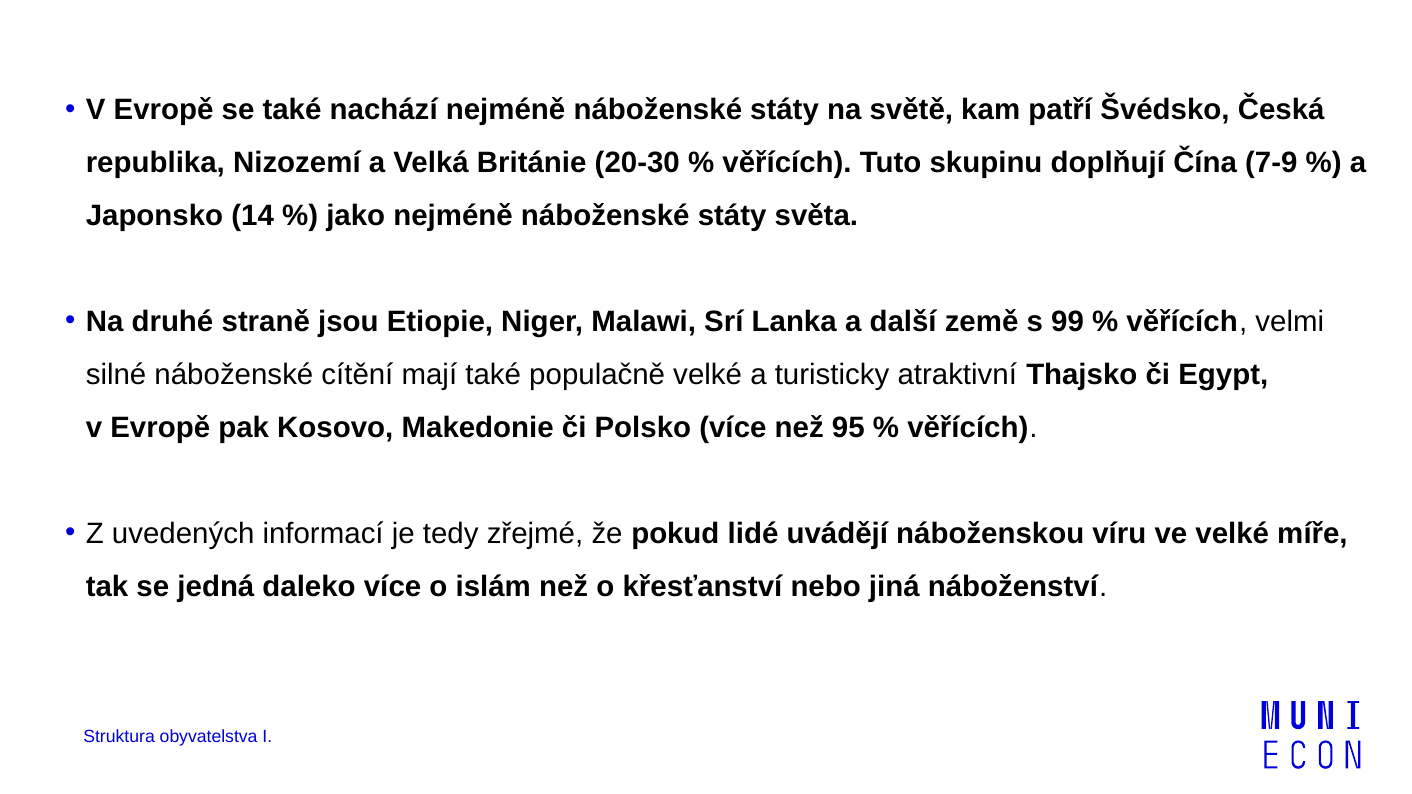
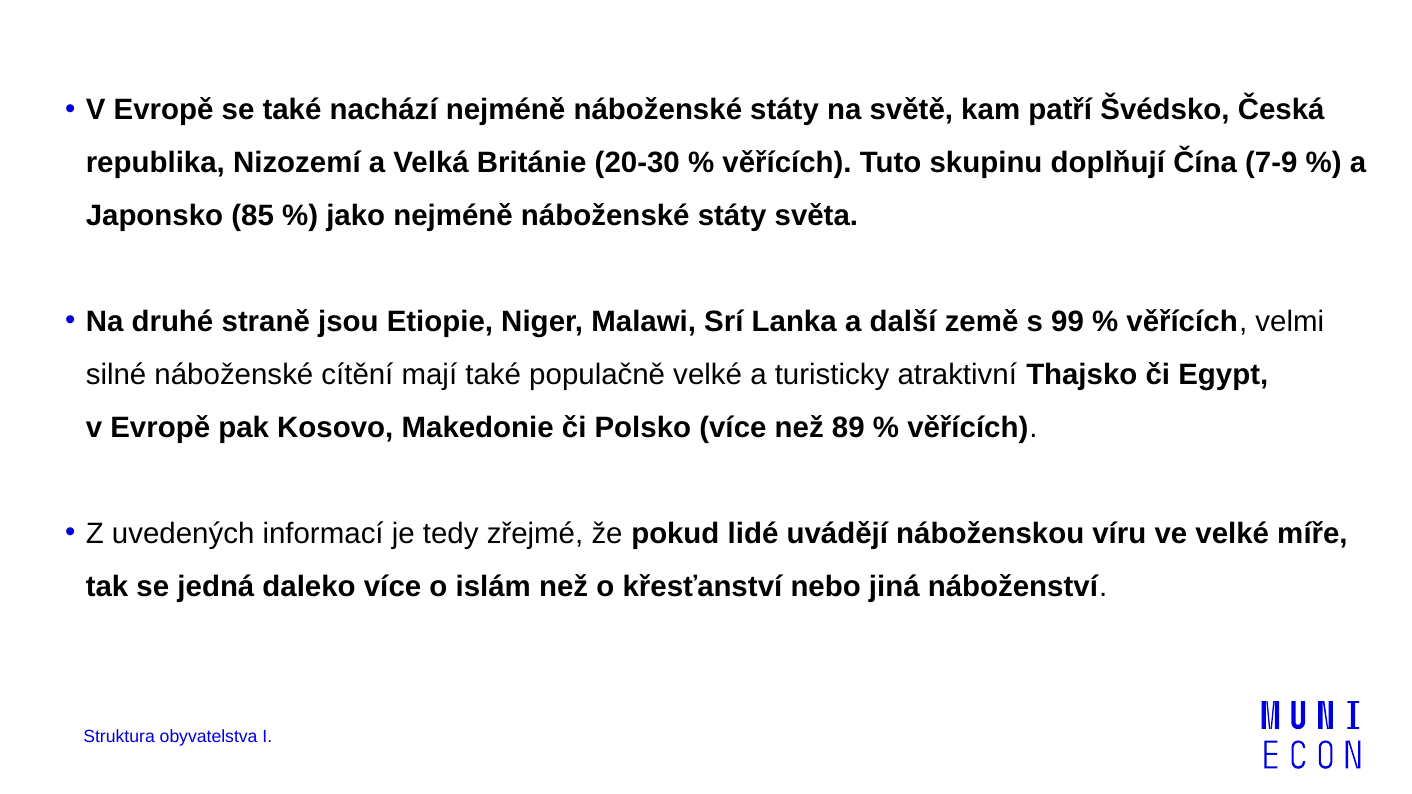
14: 14 -> 85
95: 95 -> 89
